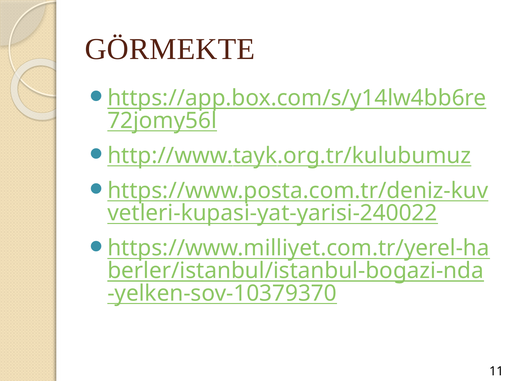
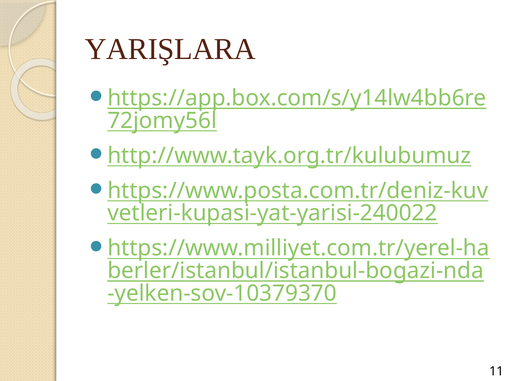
GÖRMEKTE: GÖRMEKTE -> YARIŞLARA
